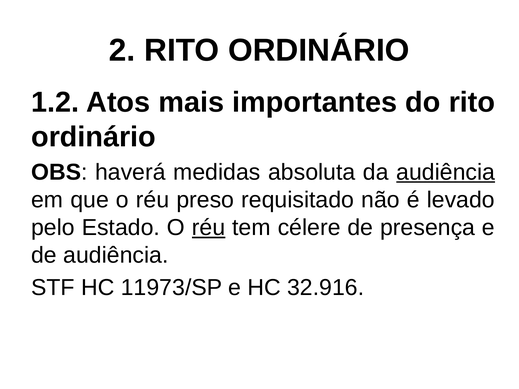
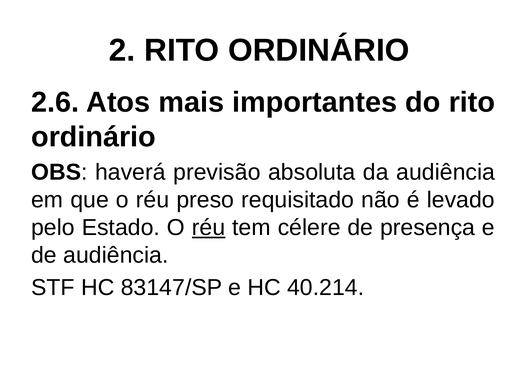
1.2: 1.2 -> 2.6
medidas: medidas -> previsão
audiência at (446, 172) underline: present -> none
11973/SP: 11973/SP -> 83147/SP
32.916: 32.916 -> 40.214
